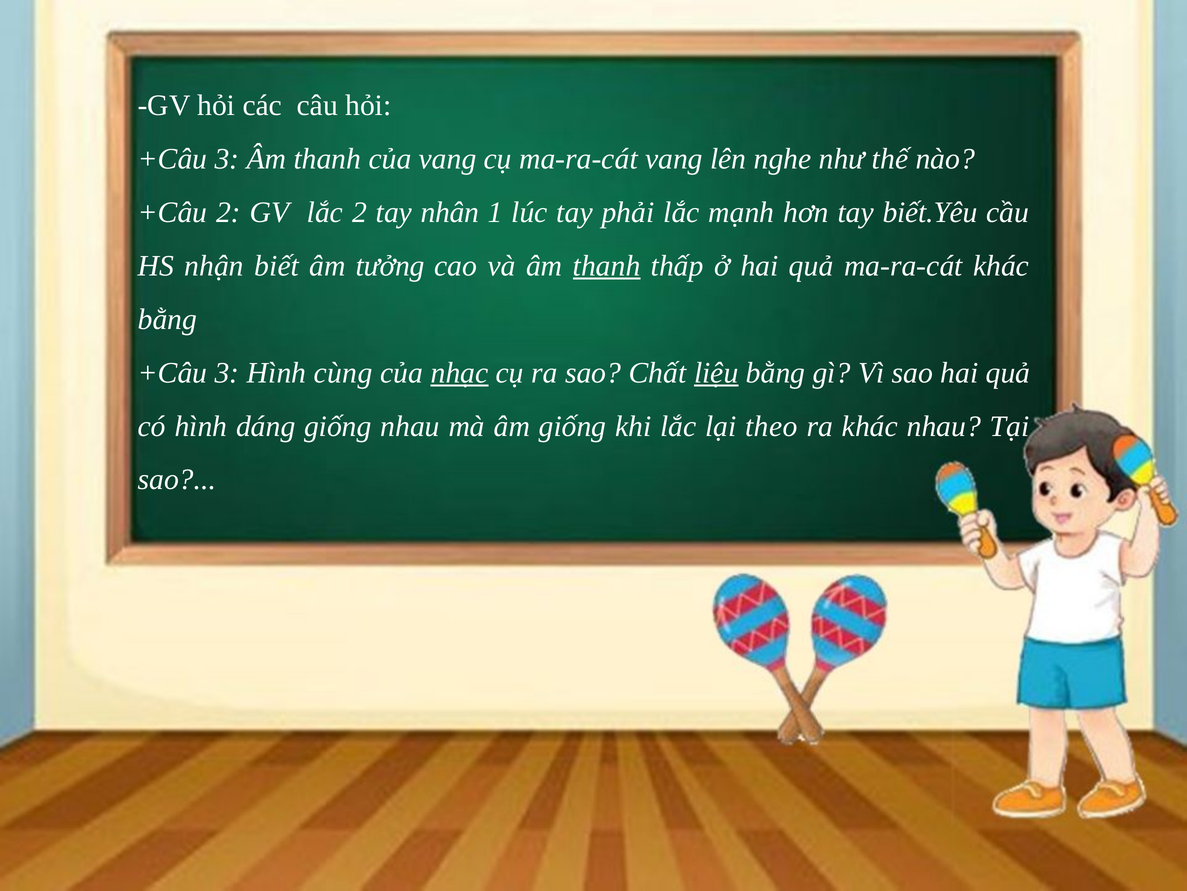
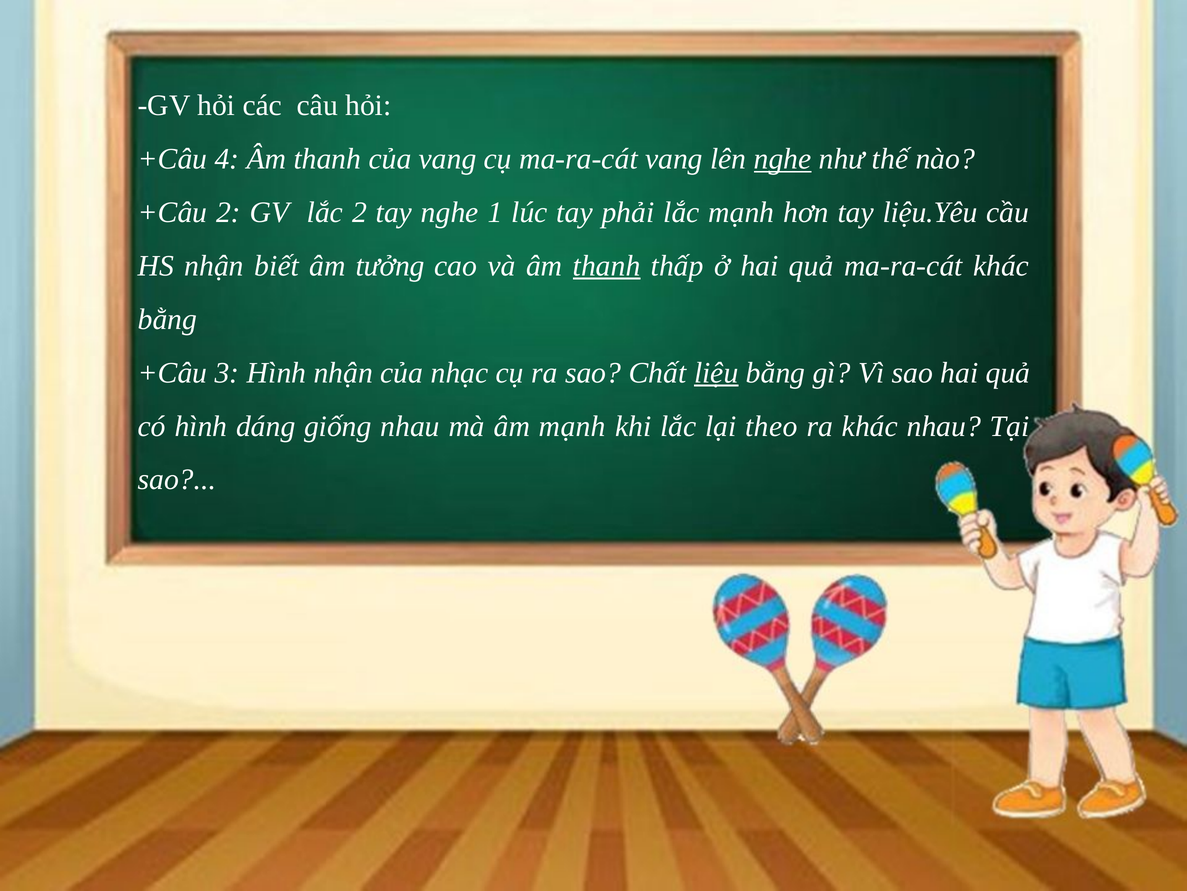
3 at (227, 159): 3 -> 4
nghe at (783, 159) underline: none -> present
tay nhân: nhân -> nghe
biết.Yêu: biết.Yêu -> liệu.Yêu
Hình cùng: cùng -> nhận
nhạc underline: present -> none
âm giống: giống -> mạnh
